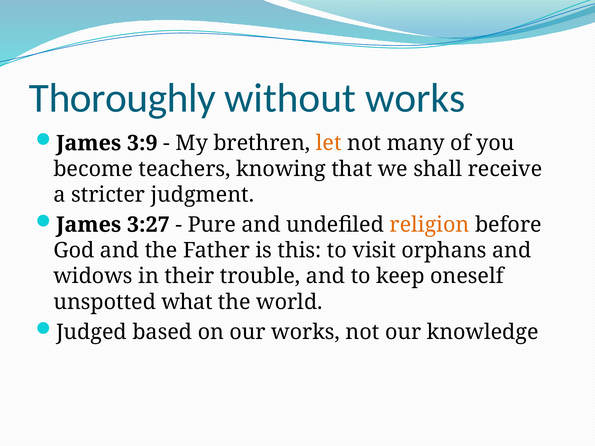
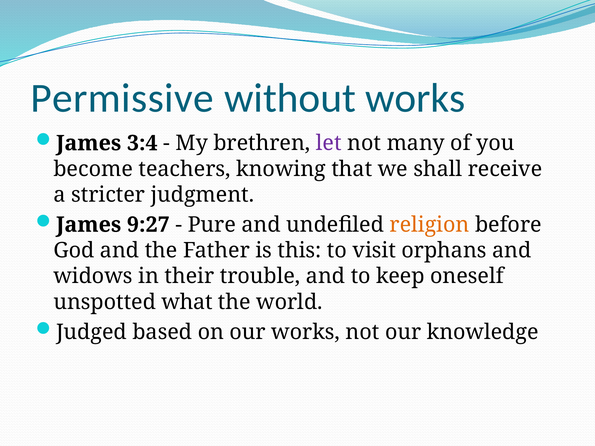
Thoroughly: Thoroughly -> Permissive
3:9: 3:9 -> 3:4
let colour: orange -> purple
3:27: 3:27 -> 9:27
